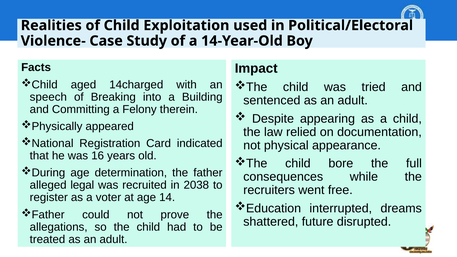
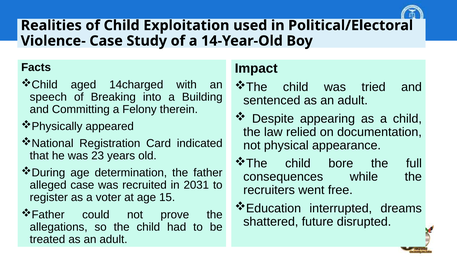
16: 16 -> 23
alleged legal: legal -> case
2038: 2038 -> 2031
14: 14 -> 15
